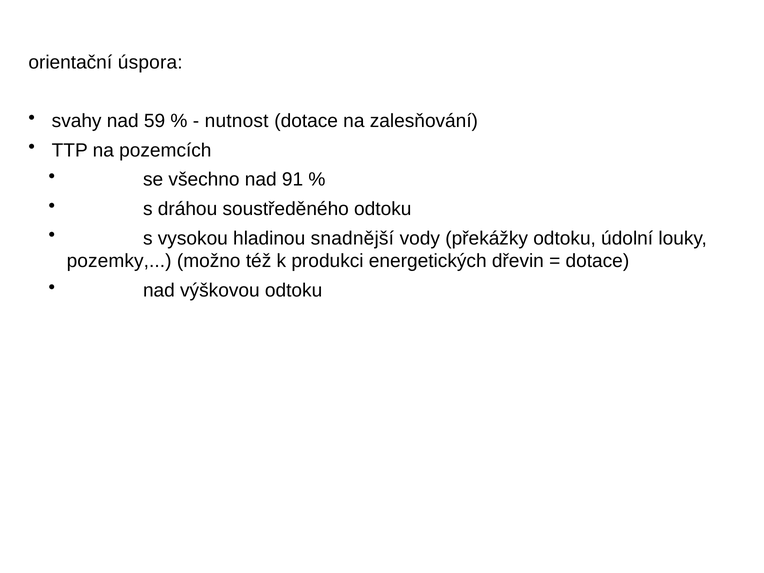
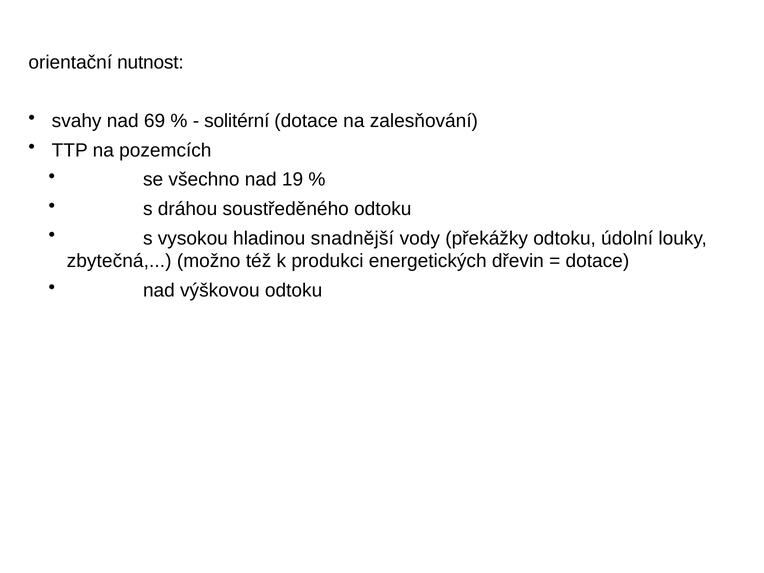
úspora: úspora -> nutnost
59: 59 -> 69
nutnost: nutnost -> solitérní
91: 91 -> 19
pozemky: pozemky -> zbytečná
